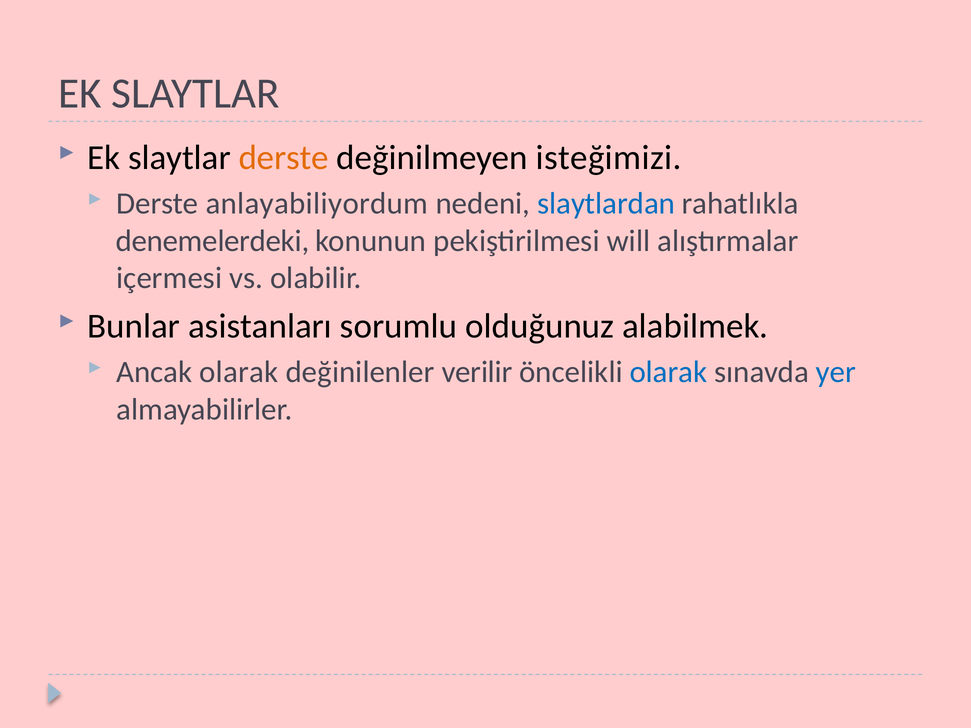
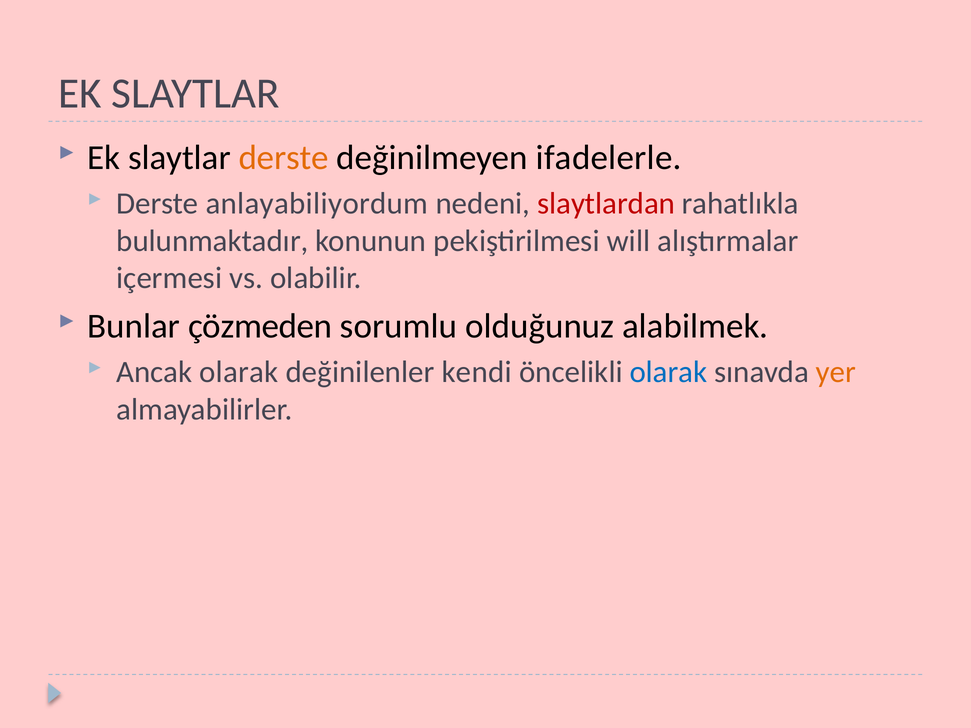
isteğimizi: isteğimizi -> ifadelerle
slaytlardan colour: blue -> red
denemelerdeki: denemelerdeki -> bulunmaktadır
asistanları: asistanları -> çözmeden
verilir: verilir -> kendi
yer colour: blue -> orange
